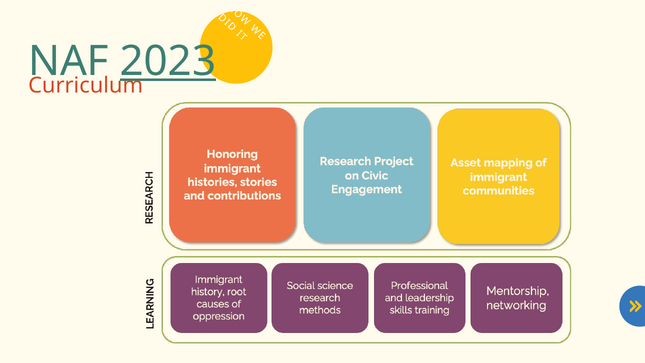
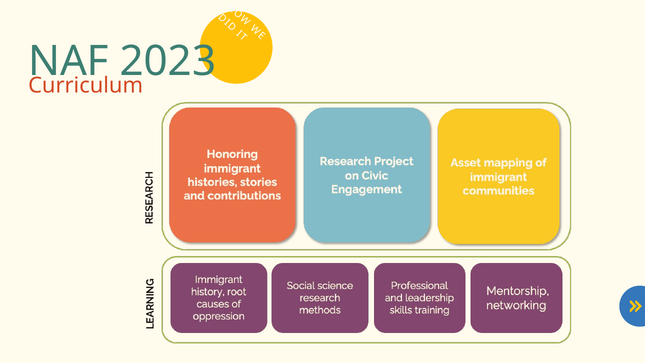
2023 underline: present -> none
